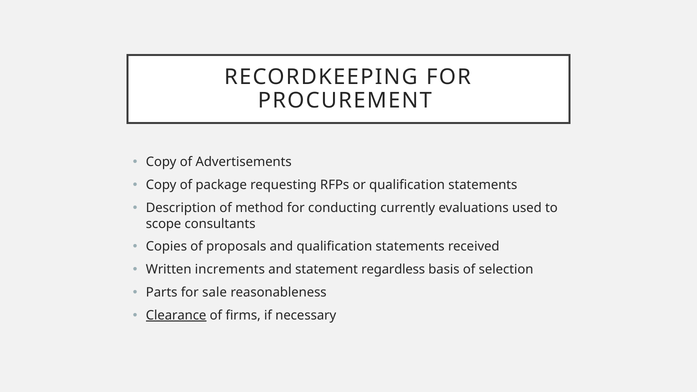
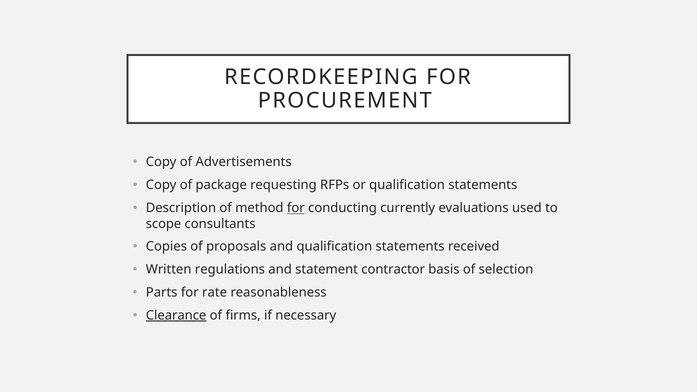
for at (296, 208) underline: none -> present
increments: increments -> regulations
regardless: regardless -> contractor
sale: sale -> rate
